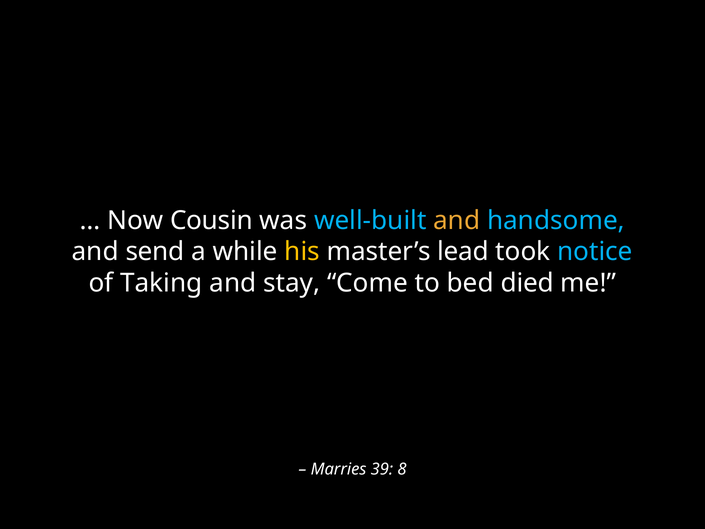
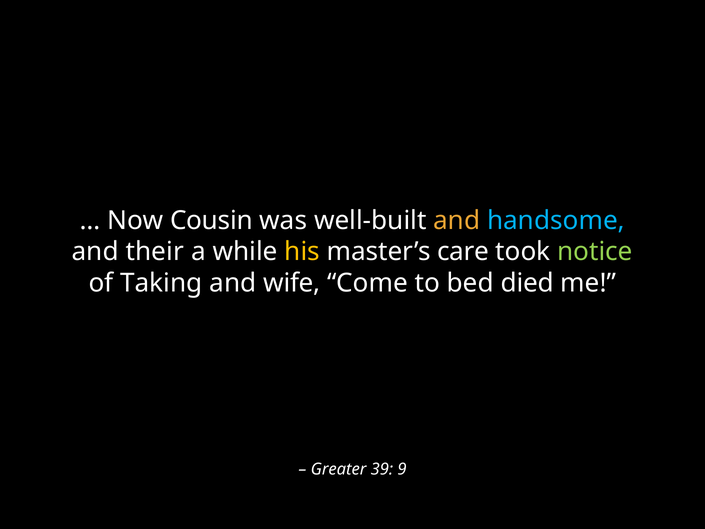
well-built colour: light blue -> white
send: send -> their
lead: lead -> care
notice colour: light blue -> light green
stay: stay -> wife
Marries: Marries -> Greater
8: 8 -> 9
